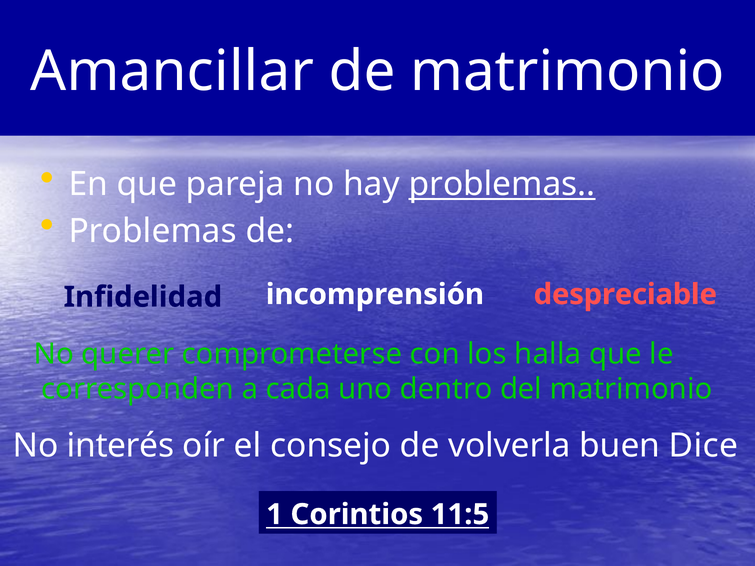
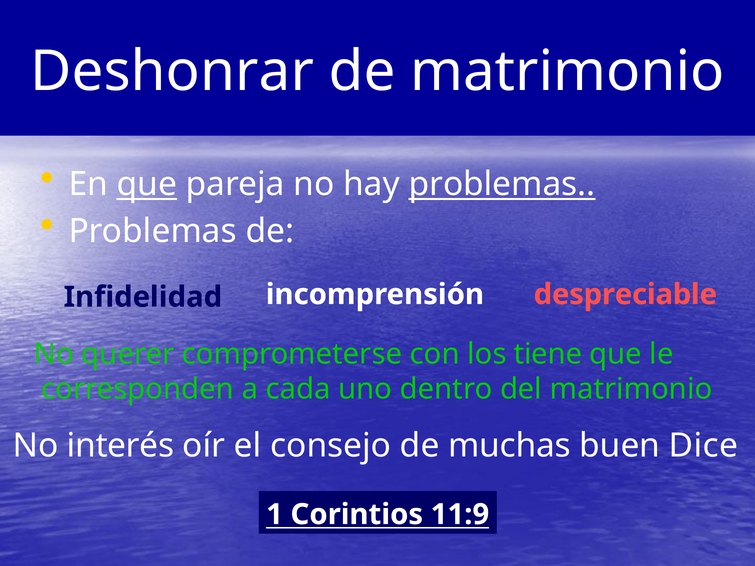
Amancillar: Amancillar -> Deshonrar
que at (147, 184) underline: none -> present
halla: halla -> tiene
volverla: volverla -> muchas
11:5: 11:5 -> 11:9
